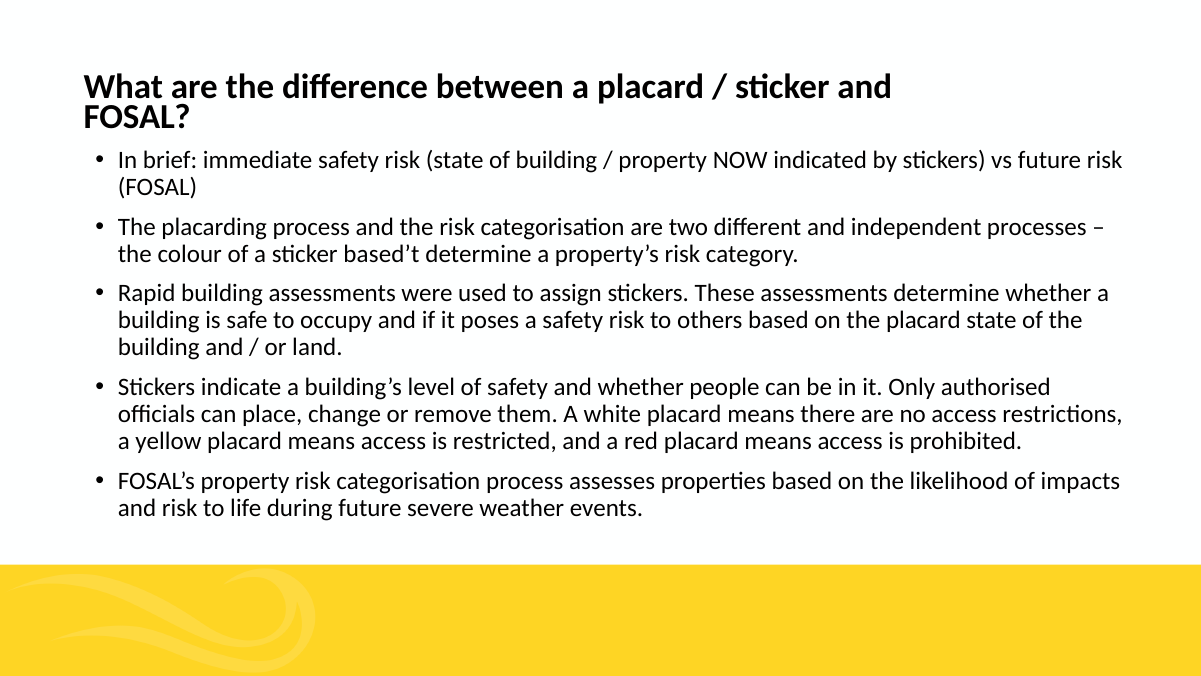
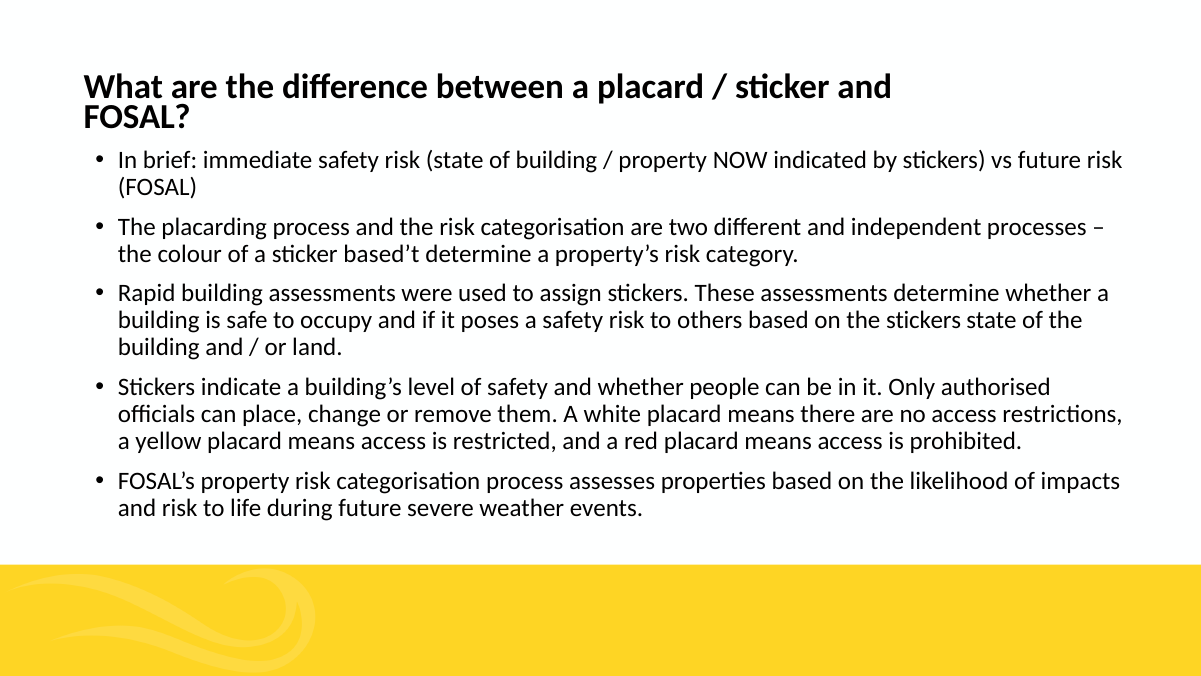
the placard: placard -> stickers
